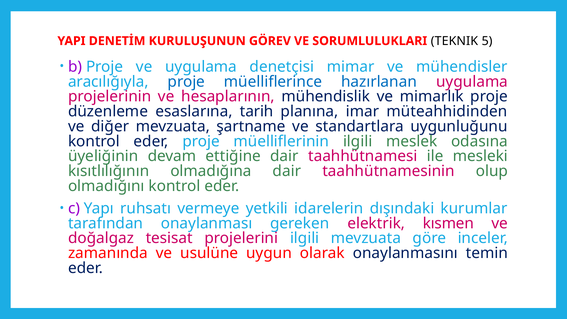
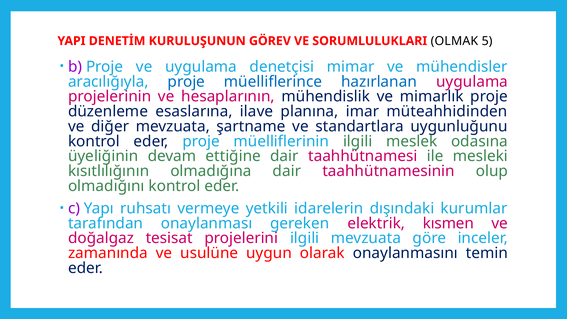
TEKNIK: TEKNIK -> OLMAK
tarih: tarih -> ilave
